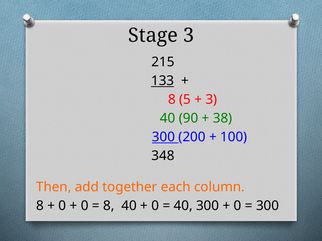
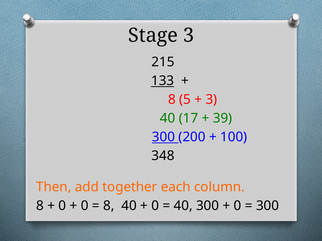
90: 90 -> 17
38: 38 -> 39
